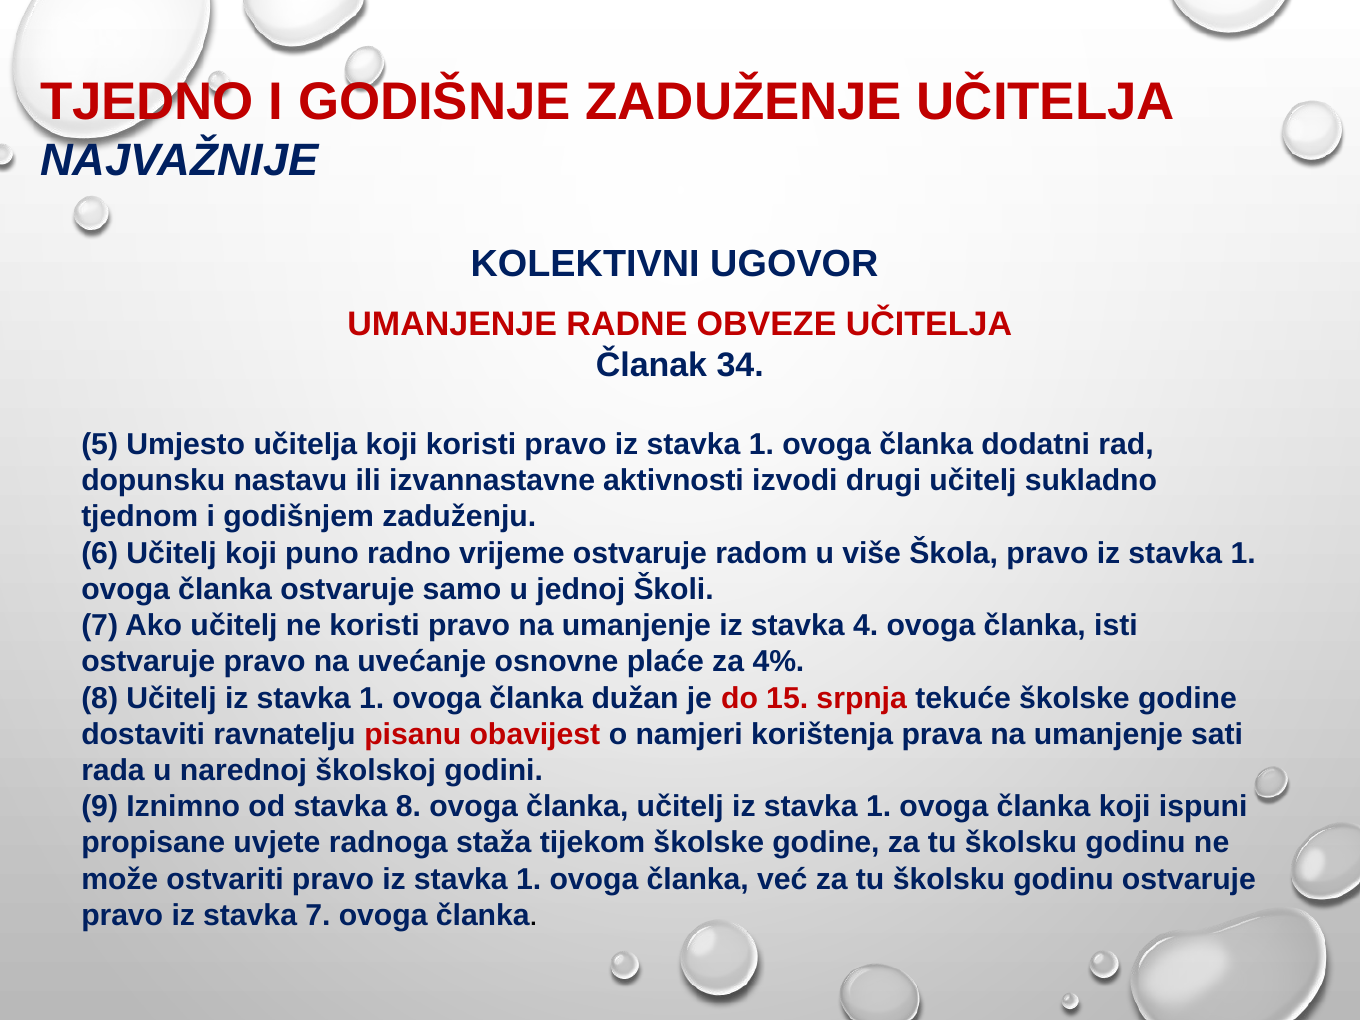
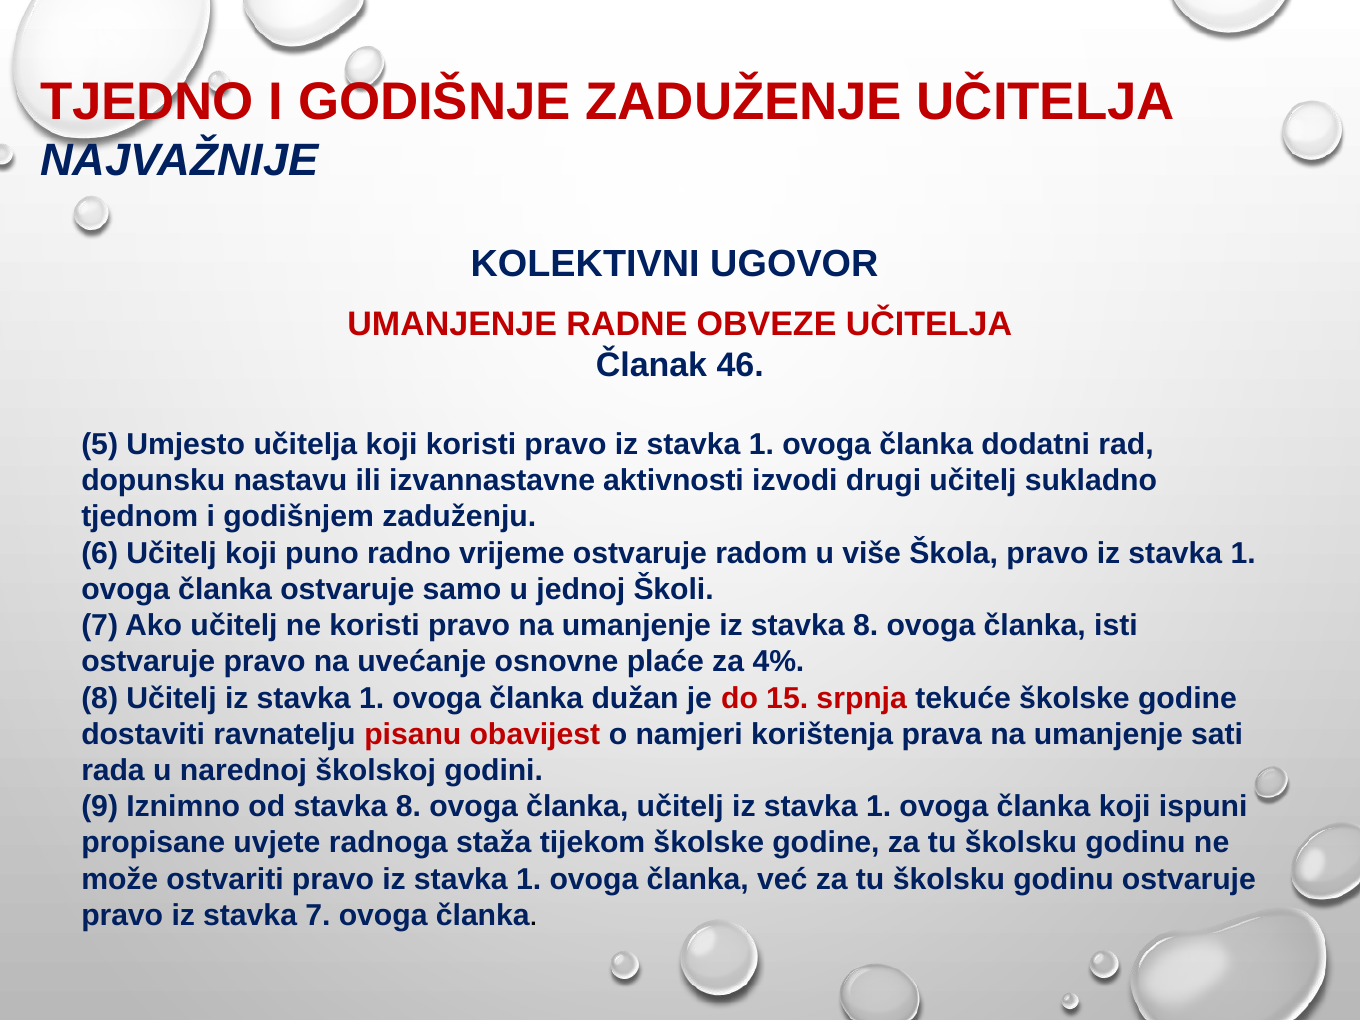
34: 34 -> 46
iz stavka 4: 4 -> 8
